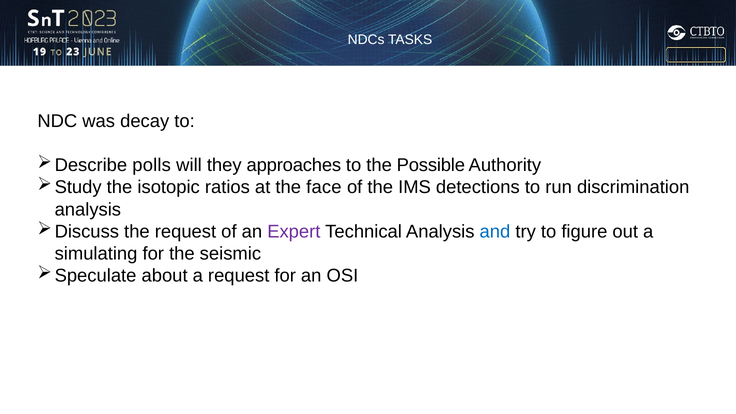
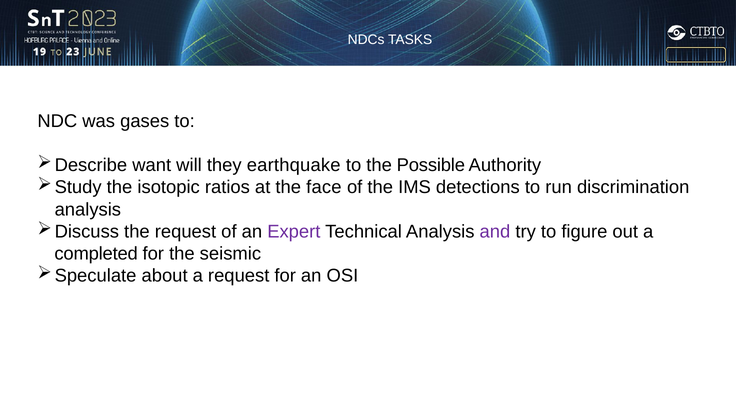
decay: decay -> gases
polls: polls -> want
approaches: approaches -> earthquake
and colour: blue -> purple
simulating: simulating -> completed
